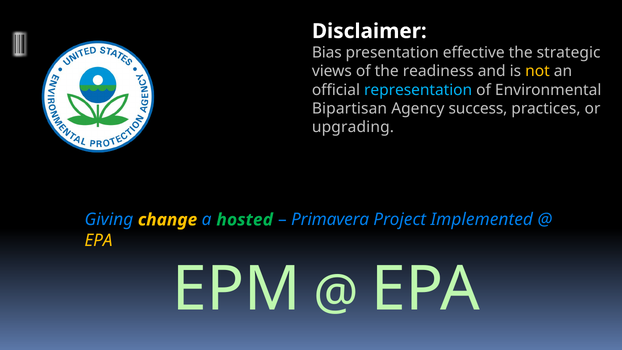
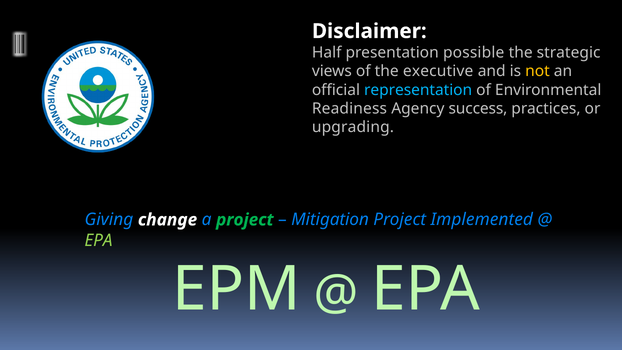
Bias: Bias -> Half
effective: effective -> possible
readiness: readiness -> executive
Bipartisan: Bipartisan -> Readiness
change colour: yellow -> white
a hosted: hosted -> project
Primavera: Primavera -> Mitigation
EPA at (98, 240) colour: yellow -> light green
